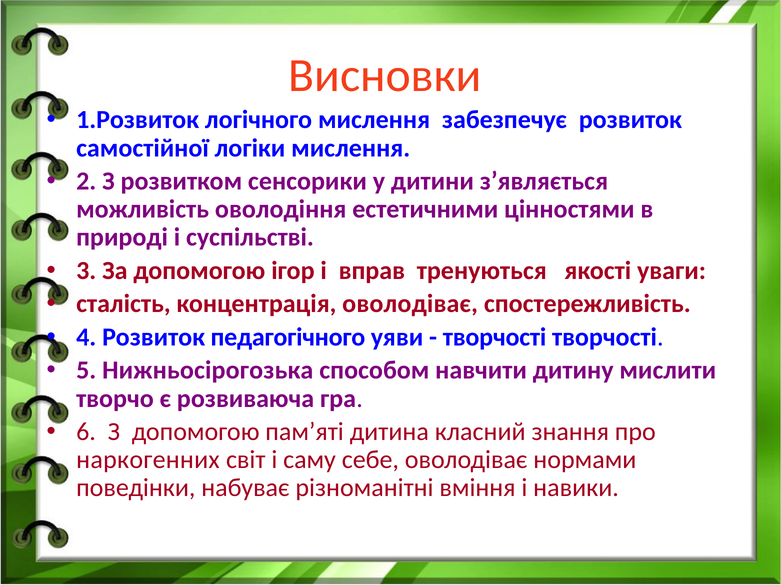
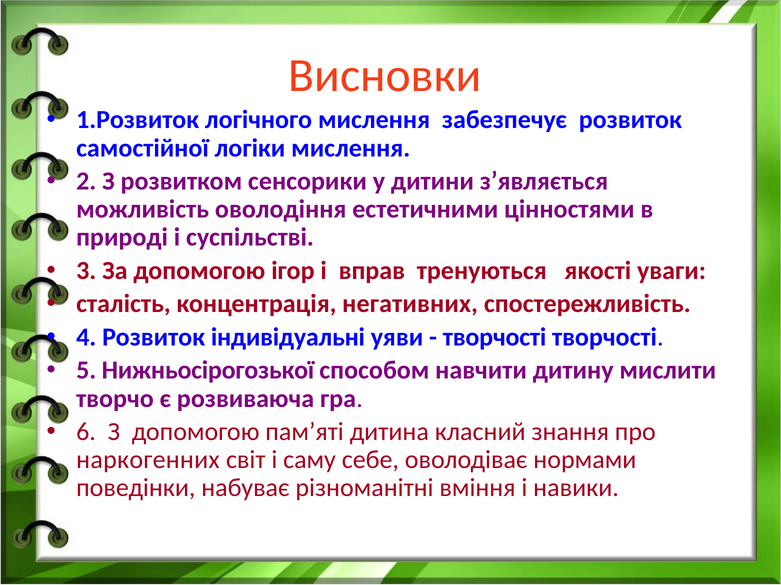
концентрація оволодіває: оволодіває -> негативних
педагогічного: педагогічного -> індивідуальні
Нижньосірогозька: Нижньосірогозька -> Нижньосірогозької
